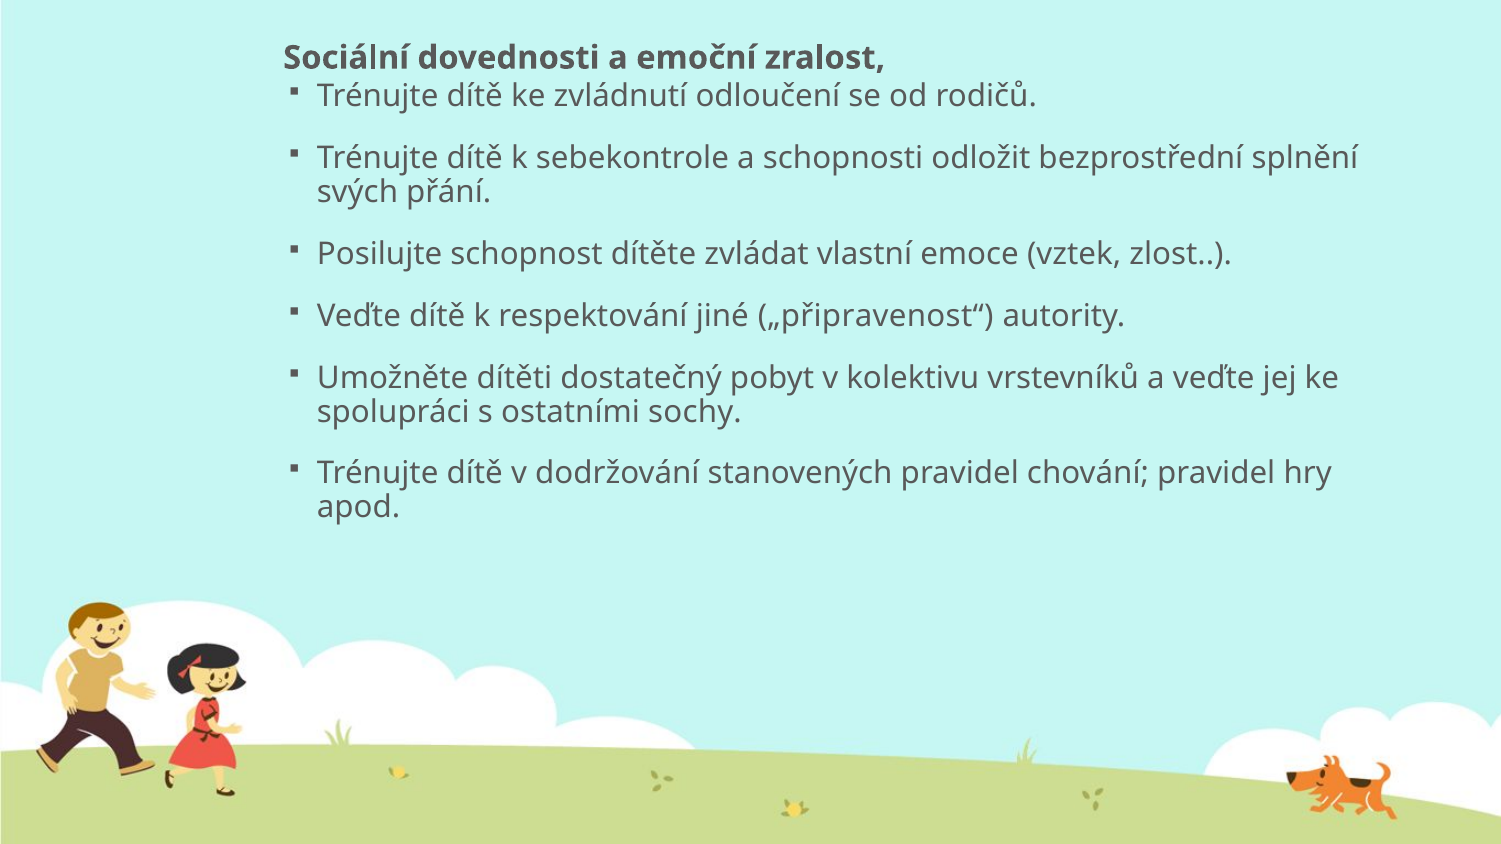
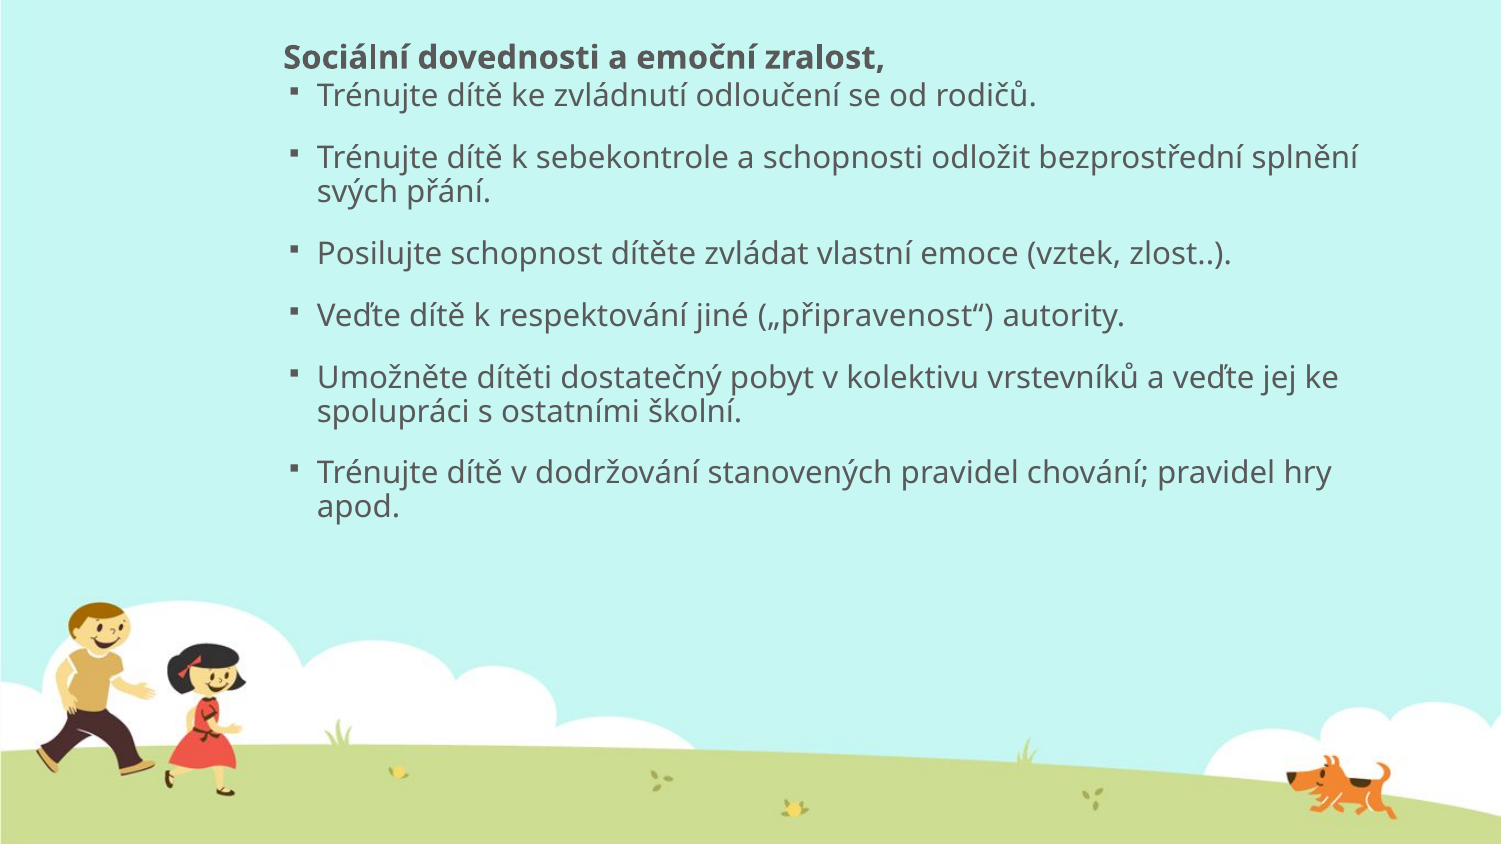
sochy: sochy -> školní
